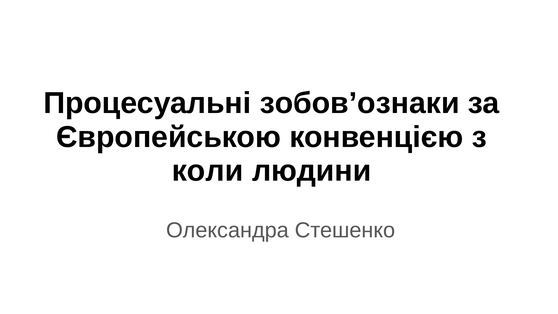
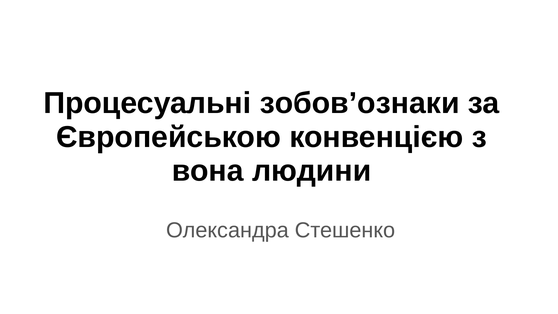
коли: коли -> вона
